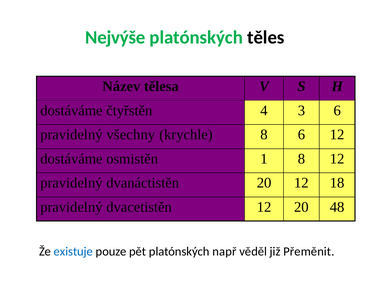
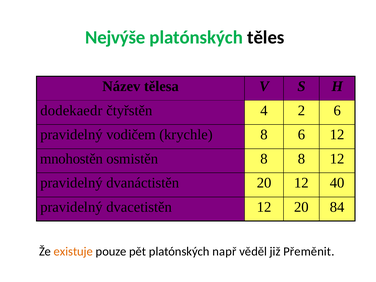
dostáváme at (71, 110): dostáváme -> dodekaedr
3: 3 -> 2
všechny: všechny -> vodičem
dostáváme at (71, 159): dostáváme -> mnohostěn
osmistěn 1: 1 -> 8
18: 18 -> 40
48: 48 -> 84
existuje colour: blue -> orange
